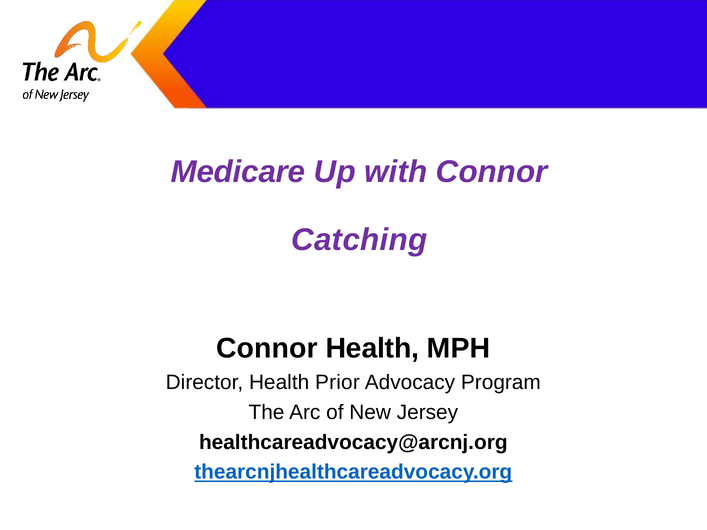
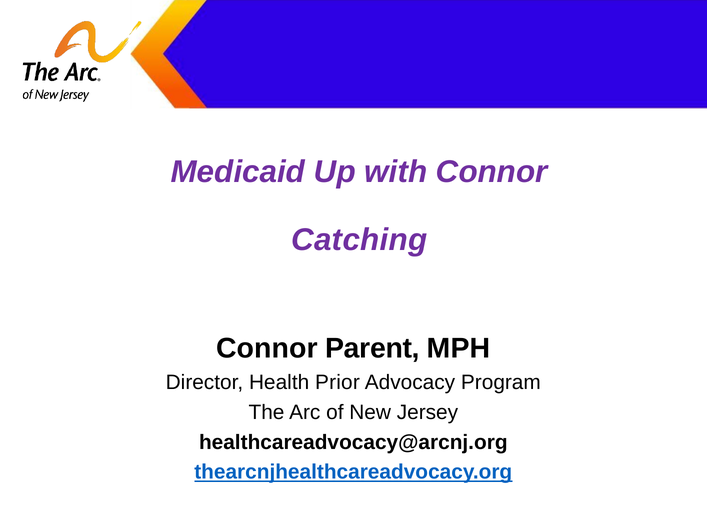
Medicare: Medicare -> Medicaid
Connor Health: Health -> Parent
